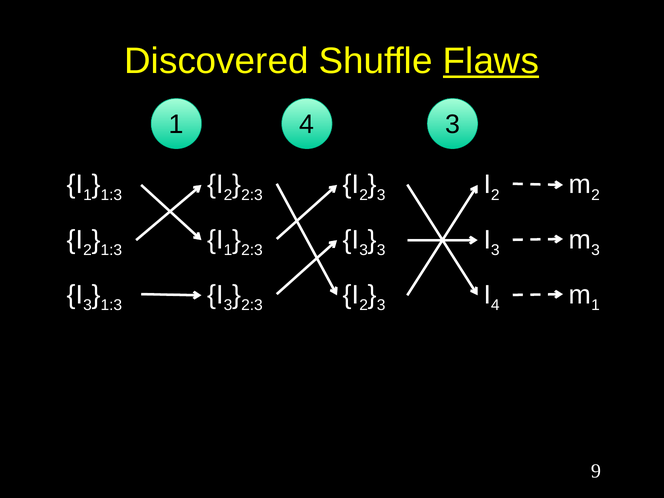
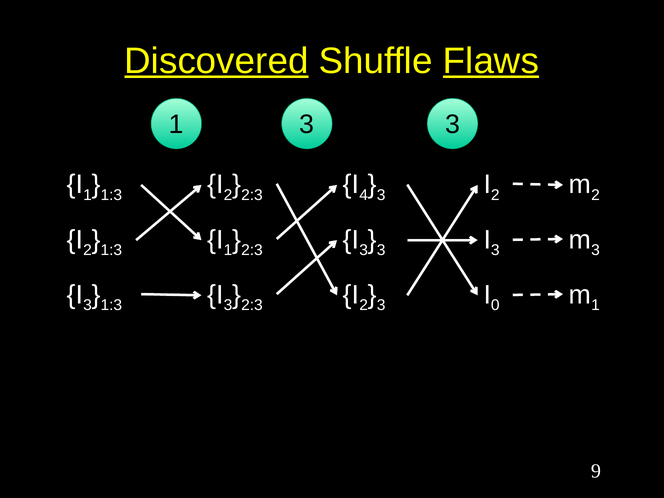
Discovered underline: none -> present
1 4: 4 -> 3
2 at (364, 195): 2 -> 4
4 at (495, 306): 4 -> 0
